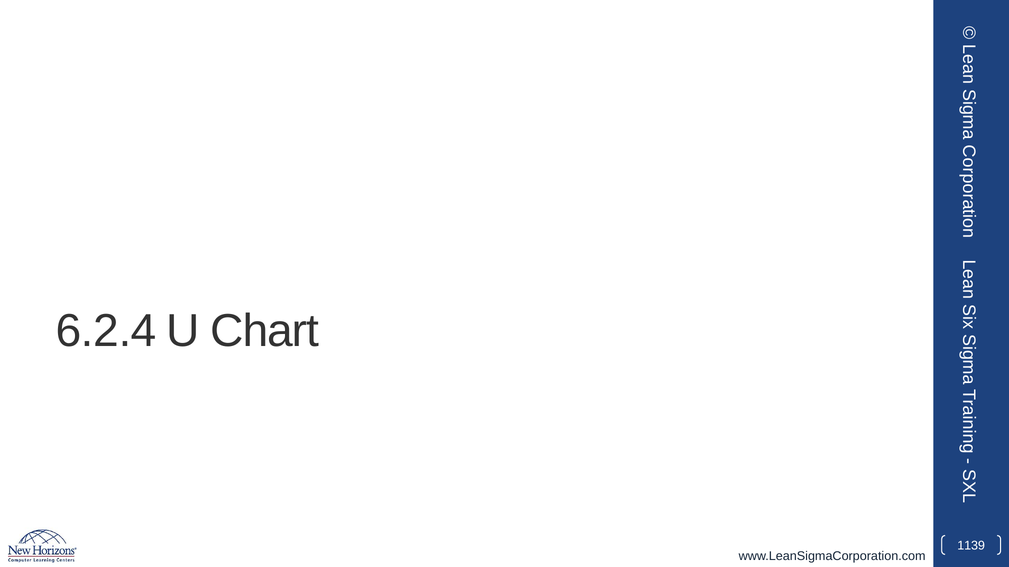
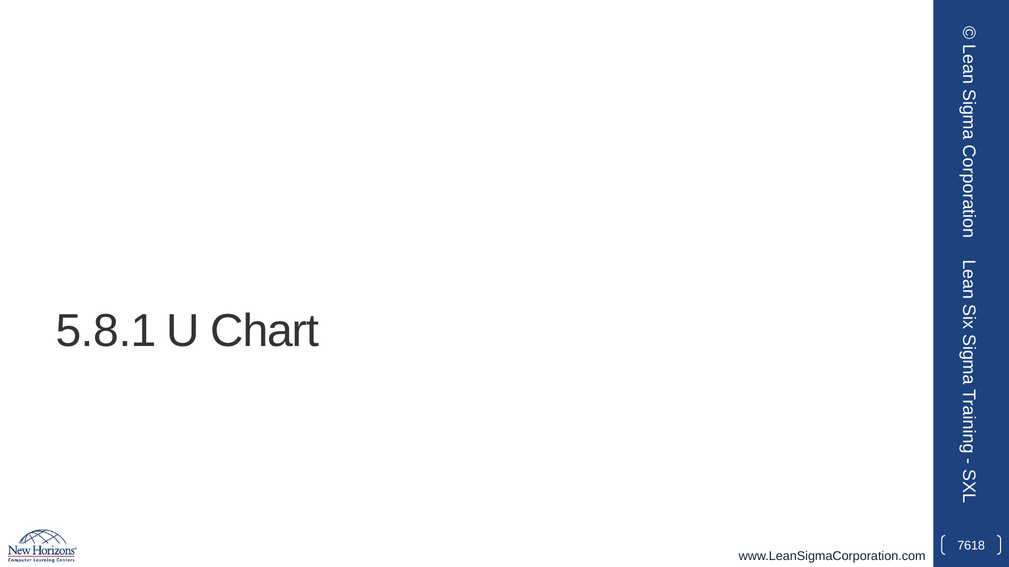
6.2.4: 6.2.4 -> 5.8.1
1139: 1139 -> 7618
